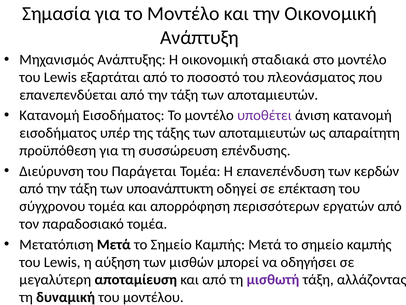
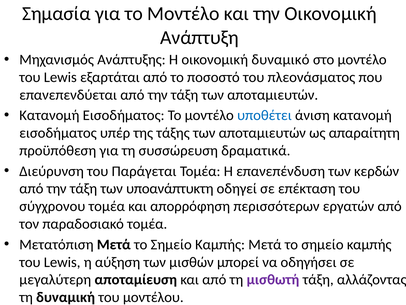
σταδιακά: σταδιακά -> δυναμικό
υποθέτει colour: purple -> blue
επένδυσης: επένδυσης -> δραματικά
